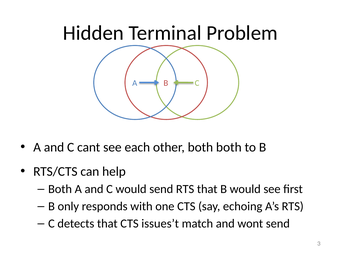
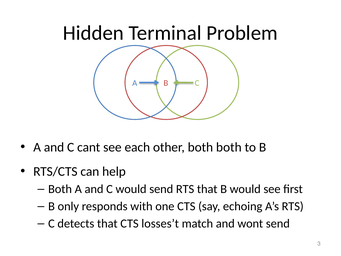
issues’t: issues’t -> losses’t
